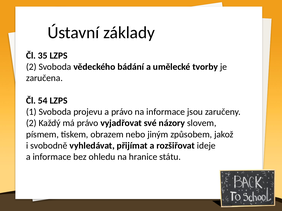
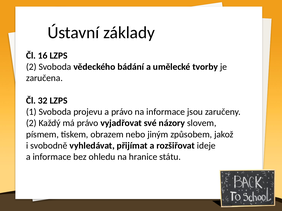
35: 35 -> 16
54: 54 -> 32
